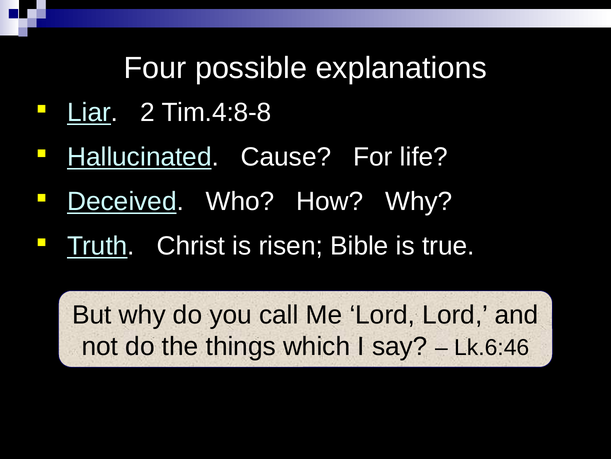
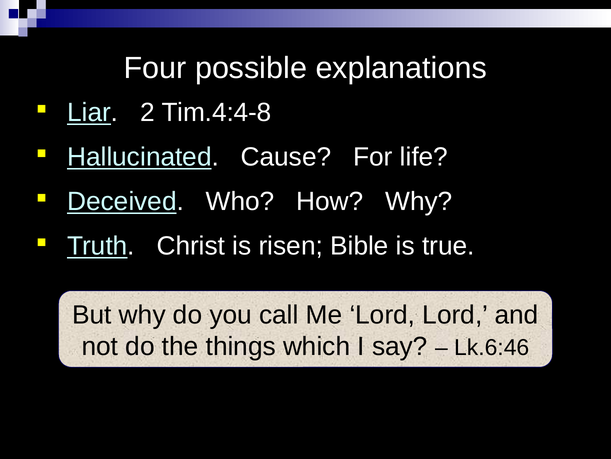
Tim.4:8-8: Tim.4:8-8 -> Tim.4:4-8
